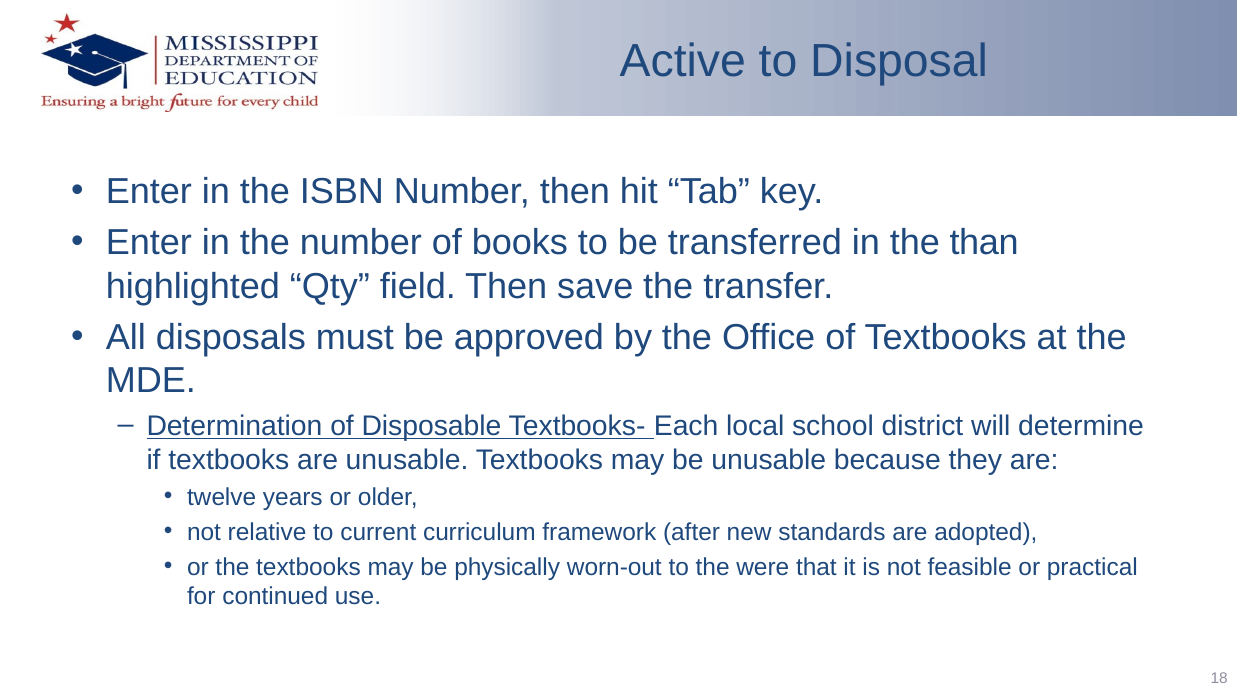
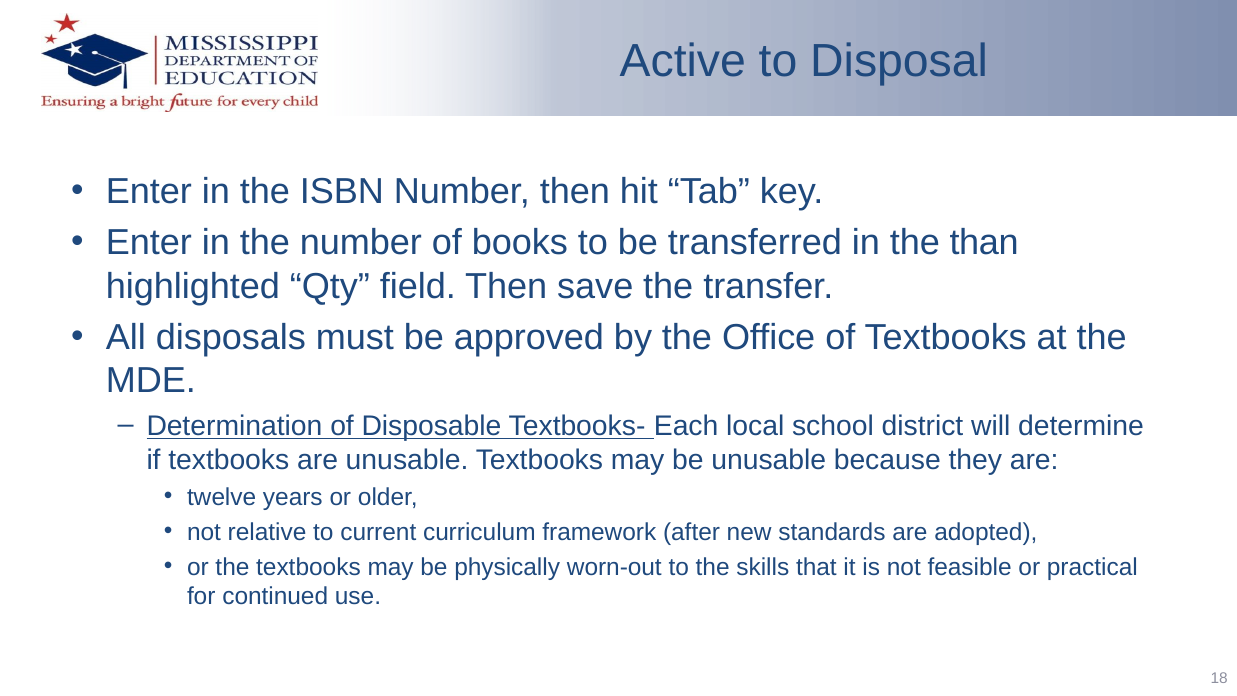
were: were -> skills
